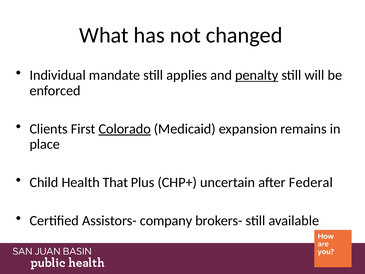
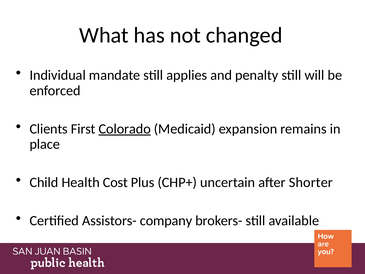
penalty underline: present -> none
That: That -> Cost
Federal: Federal -> Shorter
